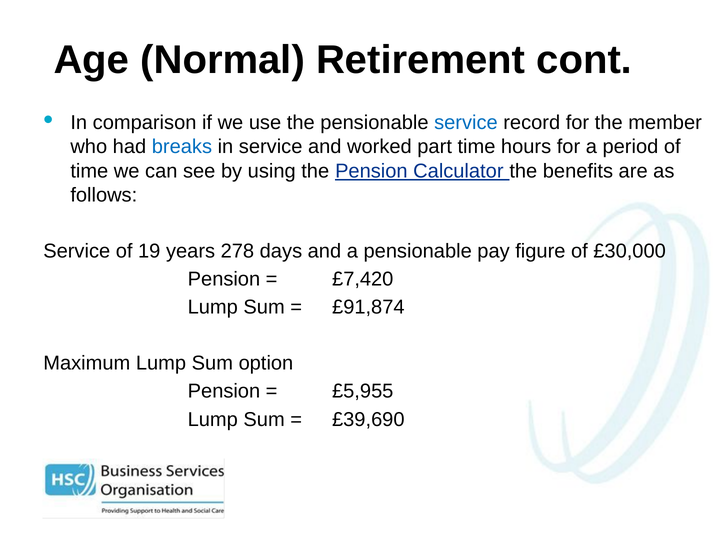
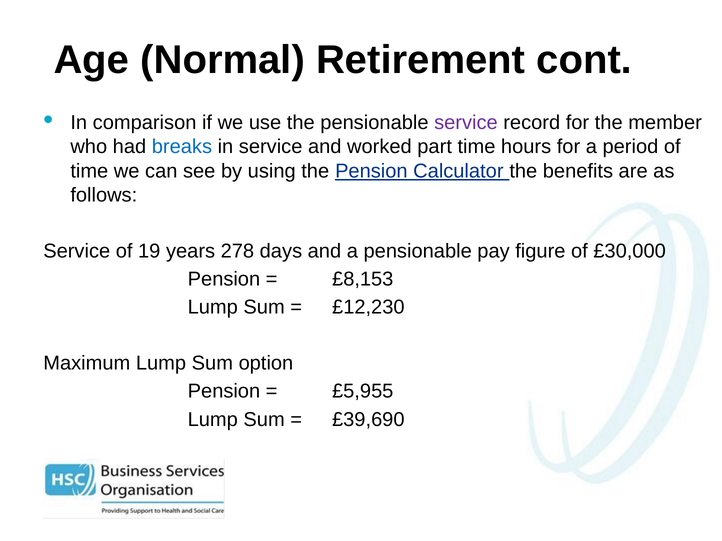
service at (466, 123) colour: blue -> purple
£7,420: £7,420 -> £8,153
£91,874: £91,874 -> £12,230
